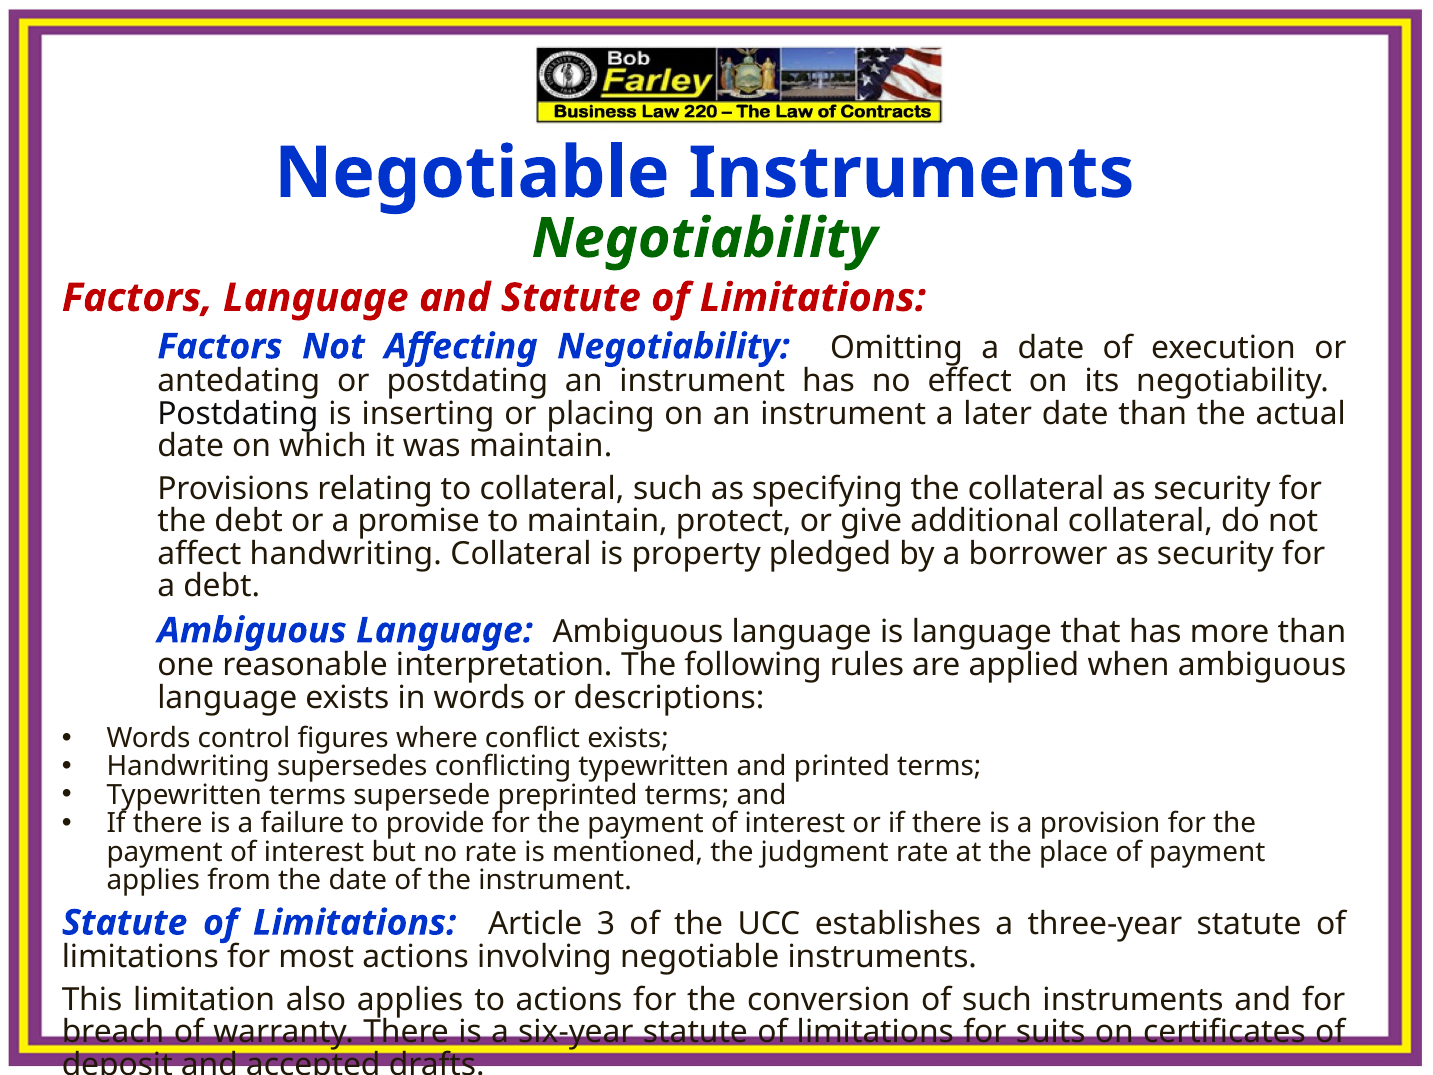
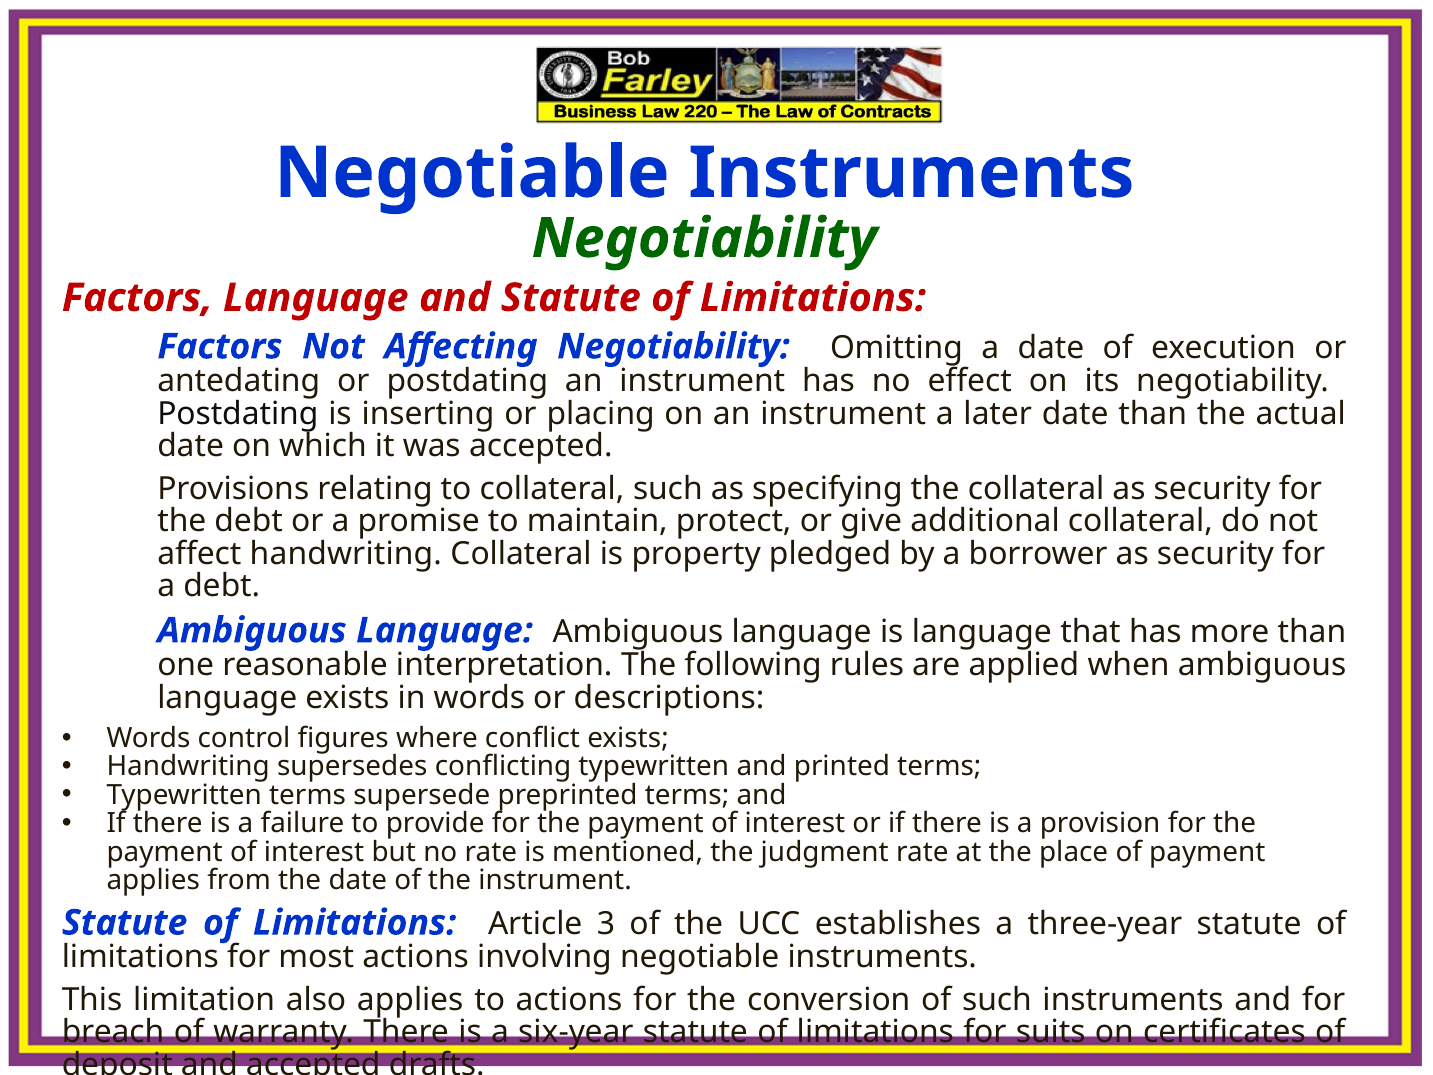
was maintain: maintain -> accepted
